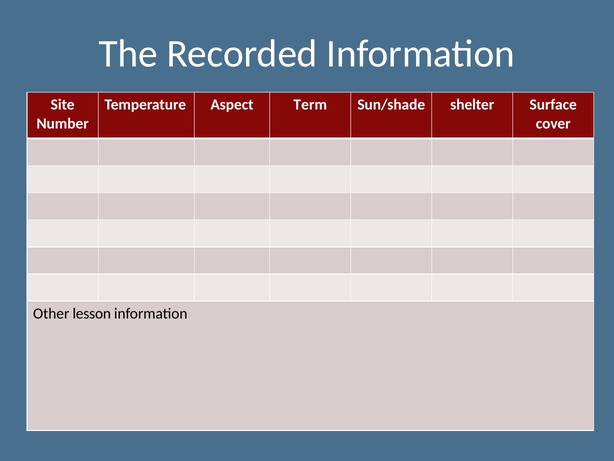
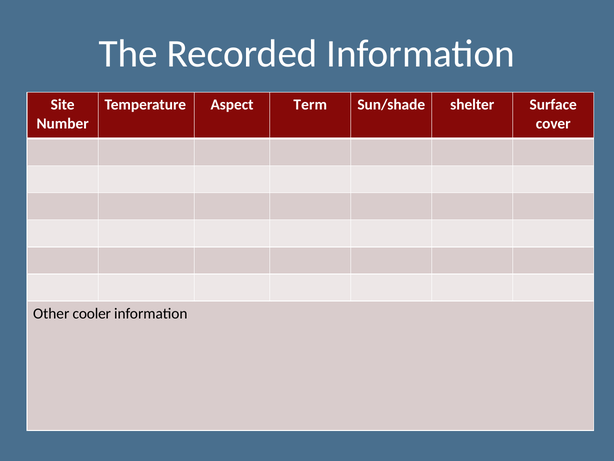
lesson: lesson -> cooler
